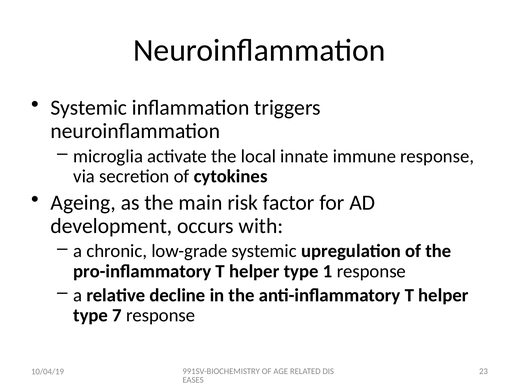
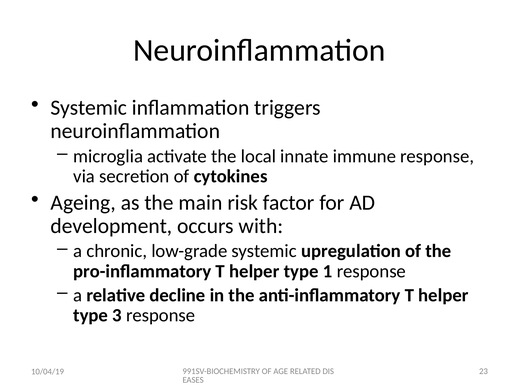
7: 7 -> 3
